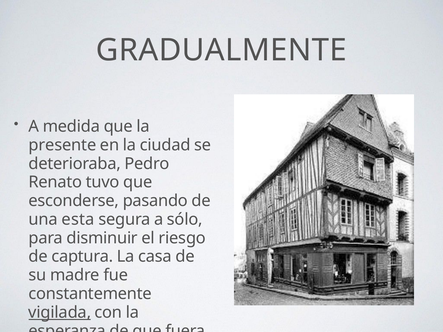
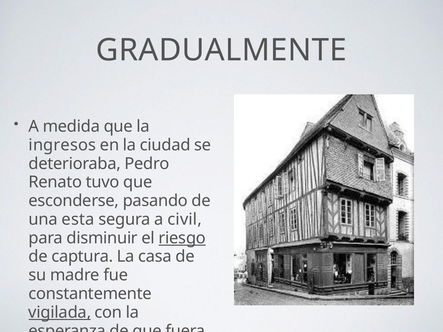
presente: presente -> ingresos
sólo: sólo -> civil
riesgo underline: none -> present
